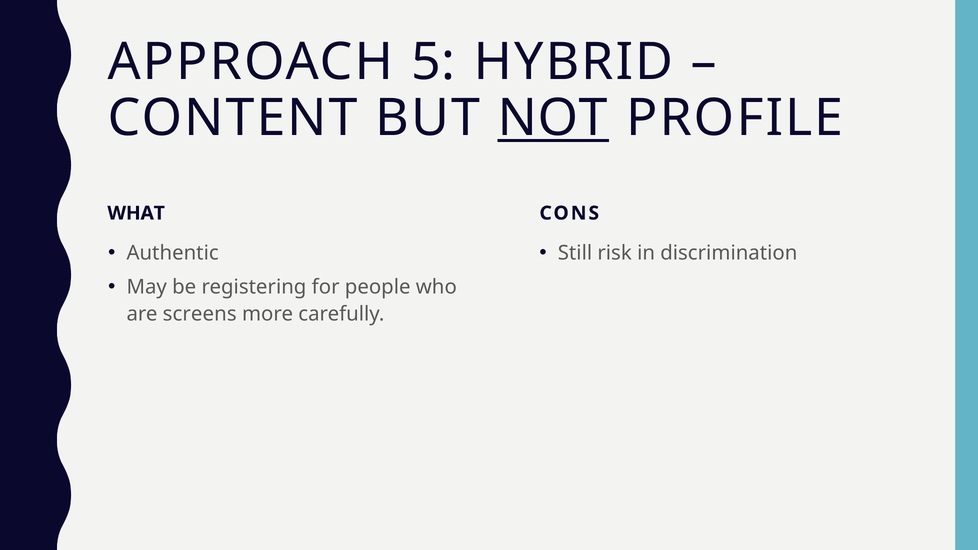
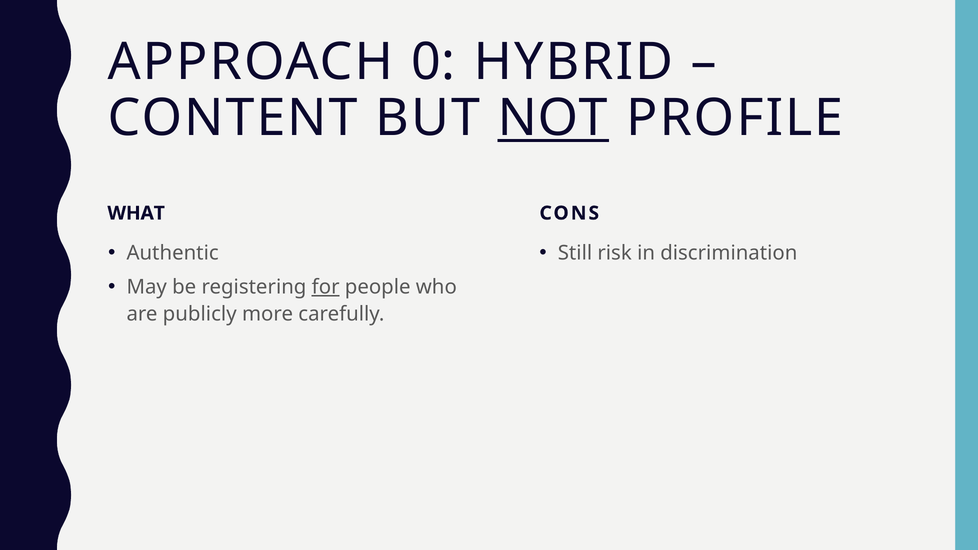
5: 5 -> 0
for underline: none -> present
screens: screens -> publicly
